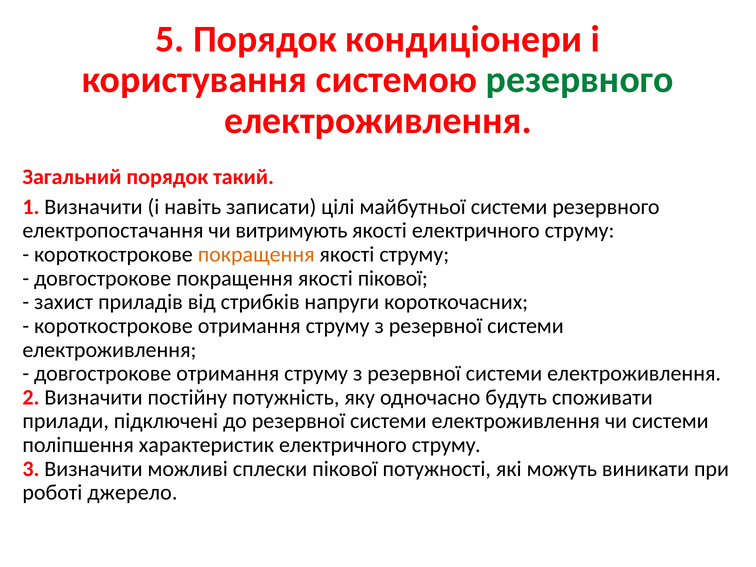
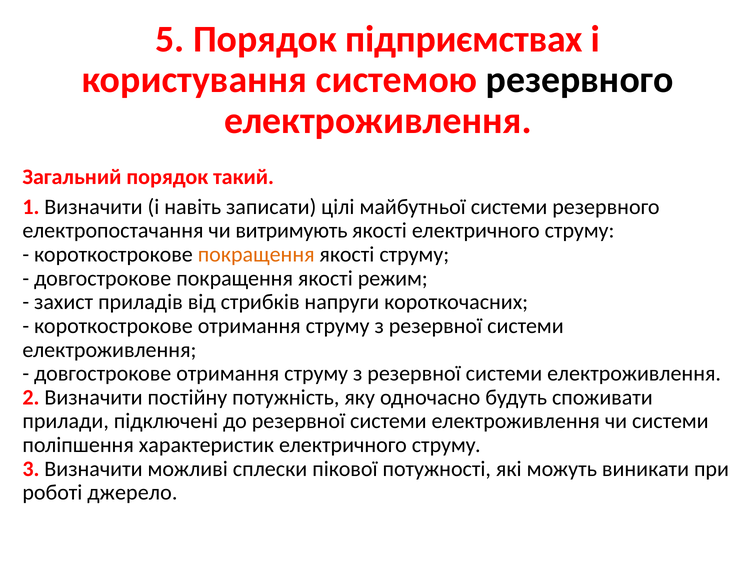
кондиціонери: кондиціонери -> підприємствах
резервного at (580, 80) colour: green -> black
якості пікової: пікової -> режим
